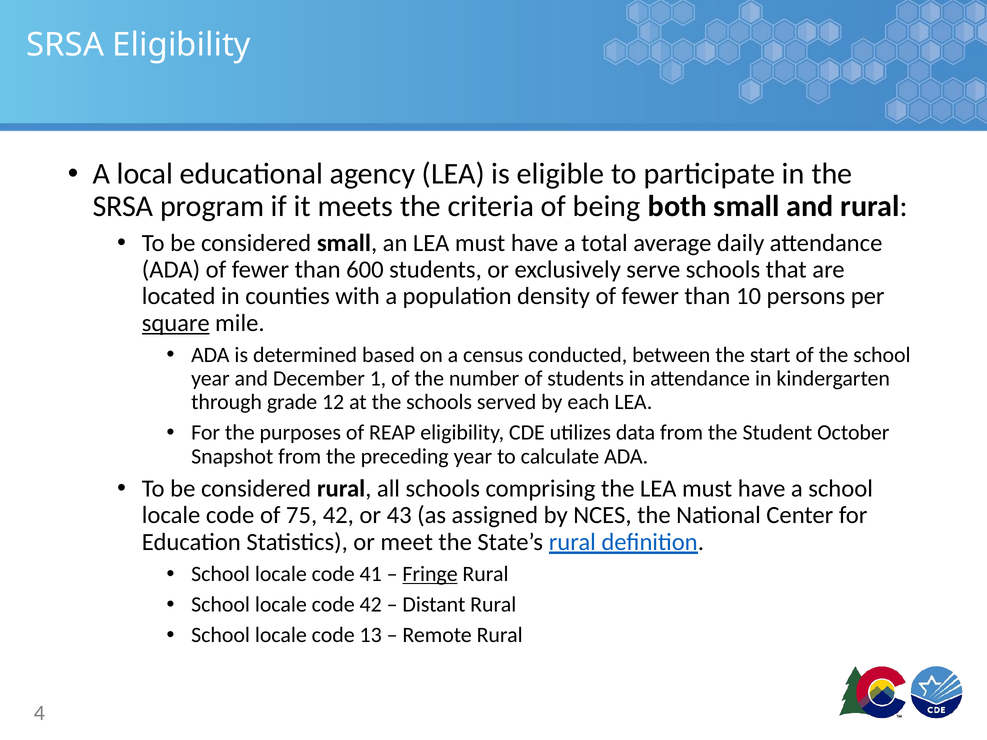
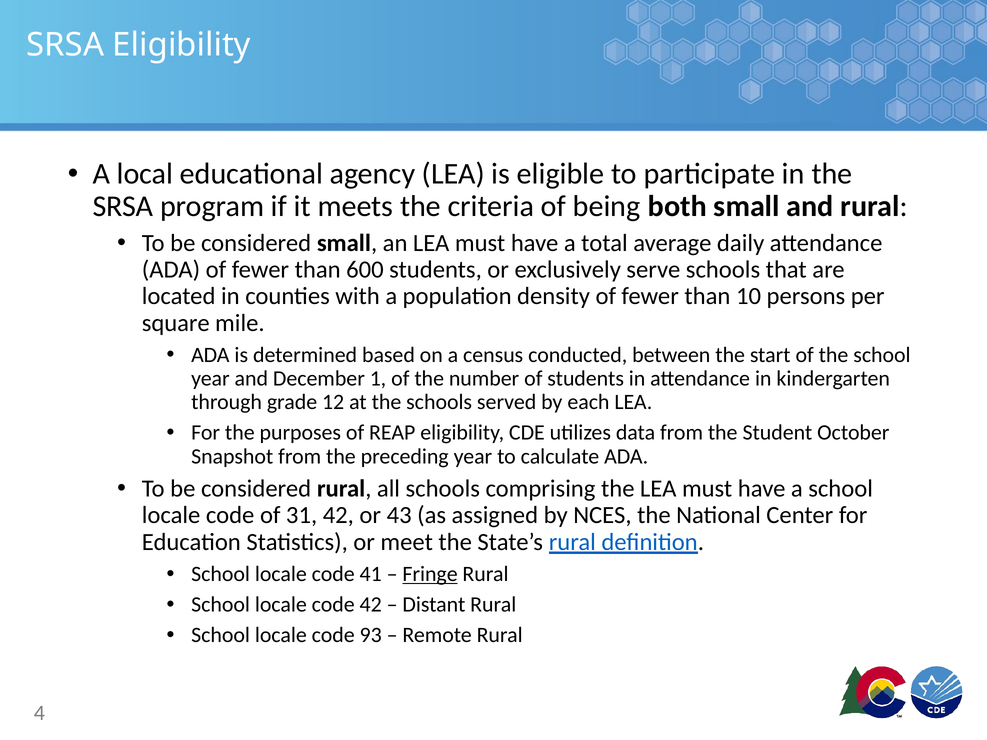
square underline: present -> none
75: 75 -> 31
13: 13 -> 93
